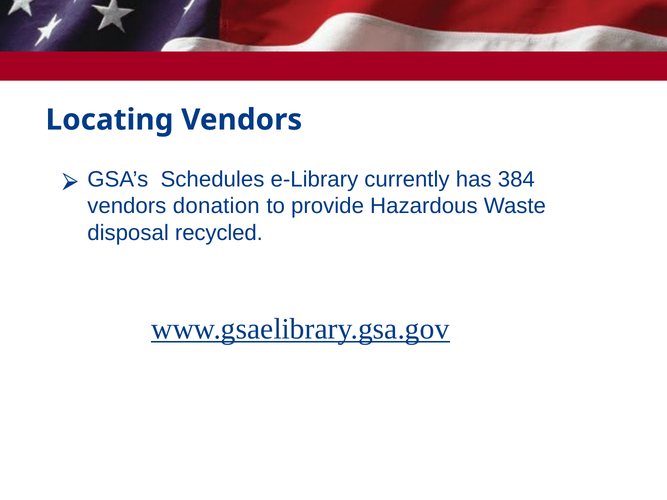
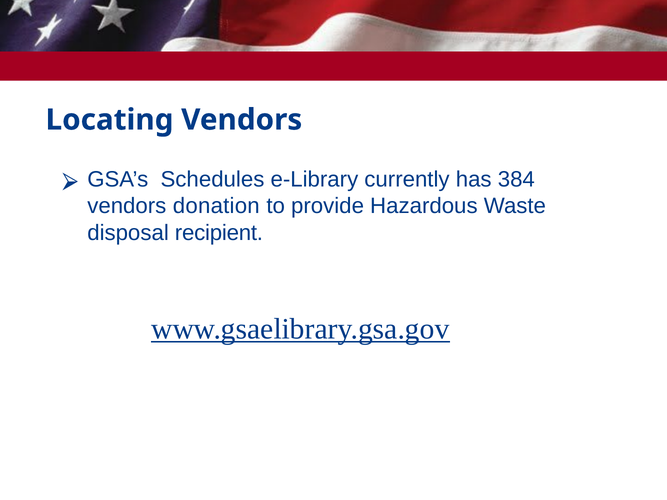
recycled: recycled -> recipient
